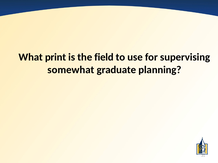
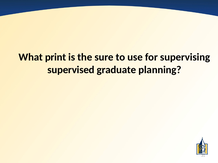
field: field -> sure
somewhat: somewhat -> supervised
